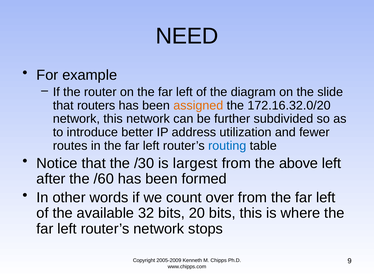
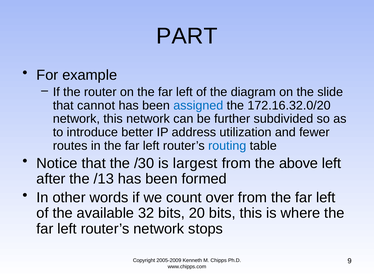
NEED: NEED -> PART
routers: routers -> cannot
assigned colour: orange -> blue
/60: /60 -> /13
